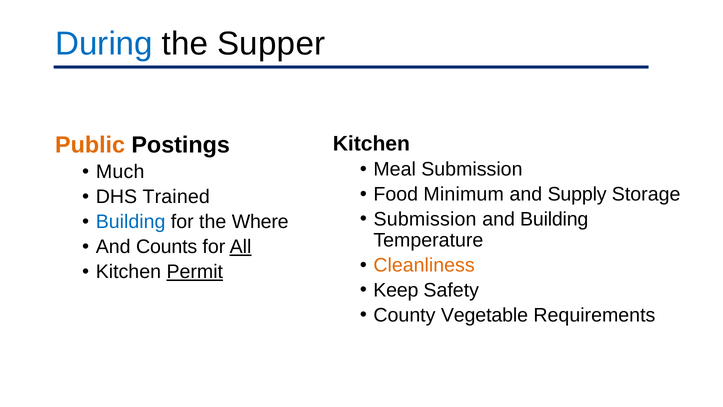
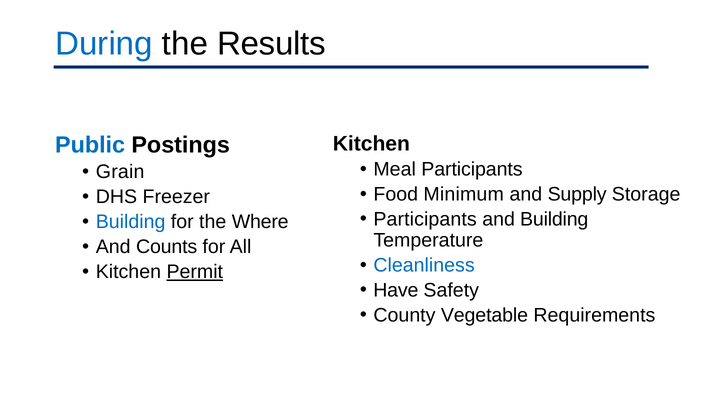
Supper: Supper -> Results
Public colour: orange -> blue
Meal Submission: Submission -> Participants
Much: Much -> Grain
Trained: Trained -> Freezer
Submission at (425, 219): Submission -> Participants
All underline: present -> none
Cleanliness colour: orange -> blue
Keep: Keep -> Have
